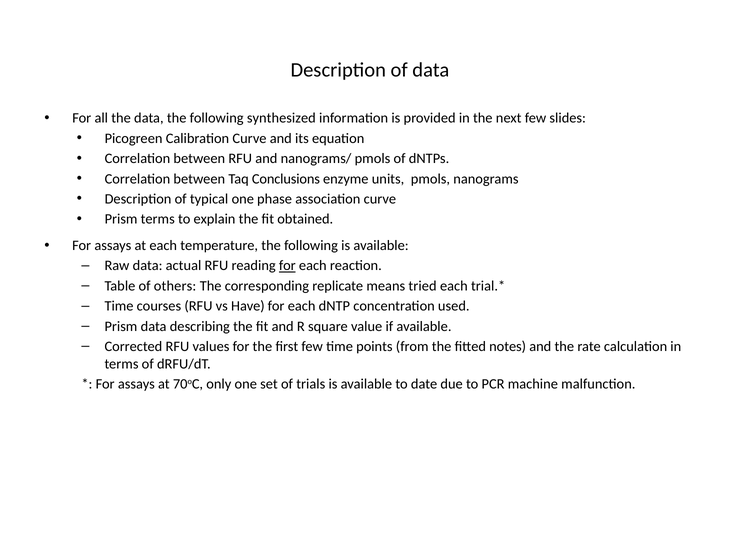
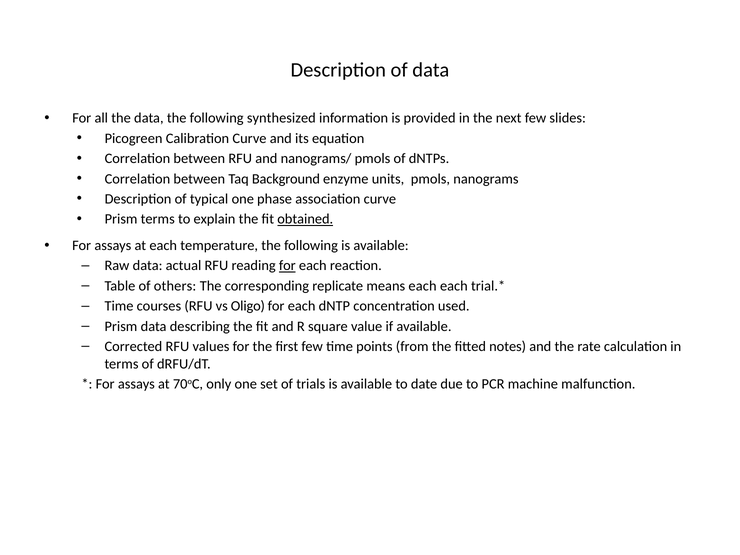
Conclusions: Conclusions -> Background
obtained underline: none -> present
means tried: tried -> each
Have: Have -> Oligo
